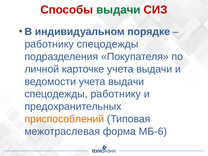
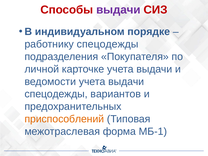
выдачи at (118, 10) colour: green -> purple
спецодежды работнику: работнику -> вариантов
МБ-6: МБ-6 -> МБ-1
